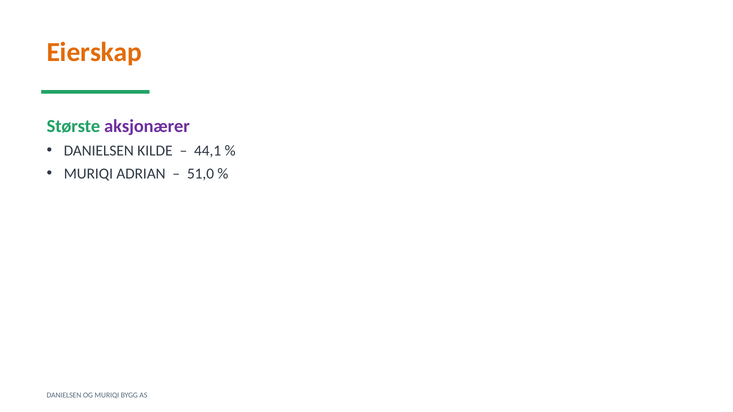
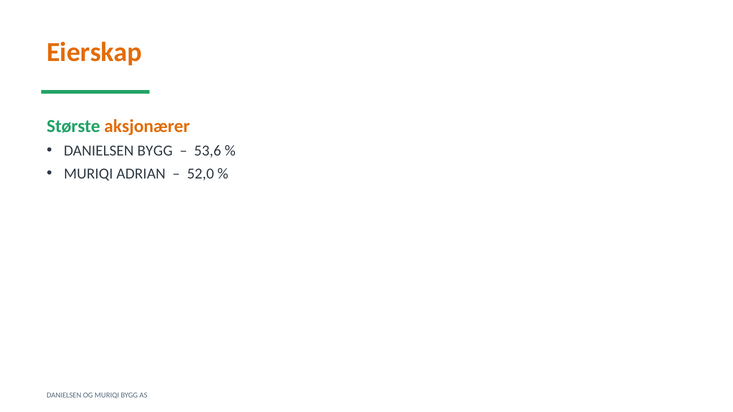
aksjonærer colour: purple -> orange
DANIELSEN KILDE: KILDE -> BYGG
44,1: 44,1 -> 53,6
51,0: 51,0 -> 52,0
